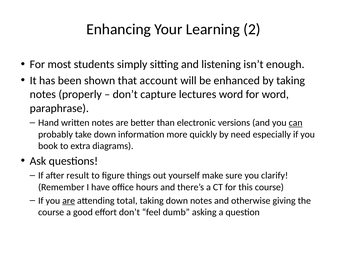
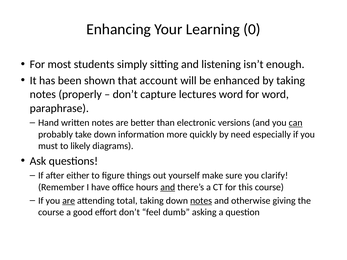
2: 2 -> 0
book: book -> must
extra: extra -> likely
result: result -> either
and at (168, 187) underline: none -> present
notes at (201, 201) underline: none -> present
